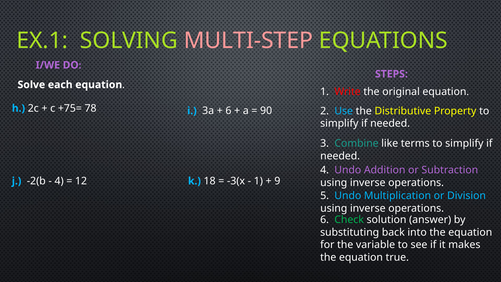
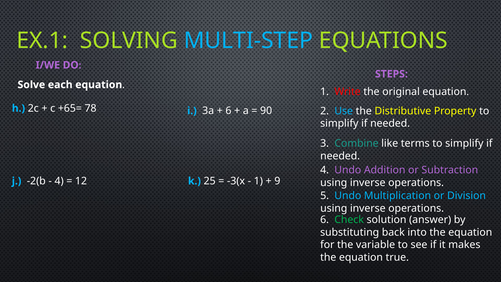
MULTI-STEP colour: pink -> light blue
+75=: +75= -> +65=
18: 18 -> 25
